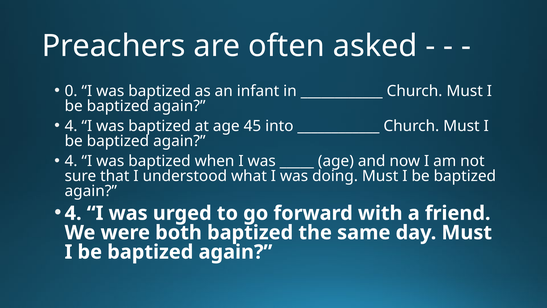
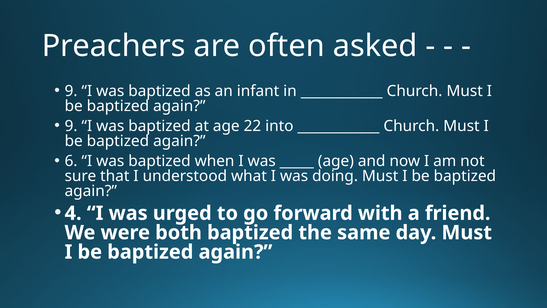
0 at (71, 91): 0 -> 9
4 at (71, 126): 4 -> 9
45: 45 -> 22
4 at (71, 161): 4 -> 6
